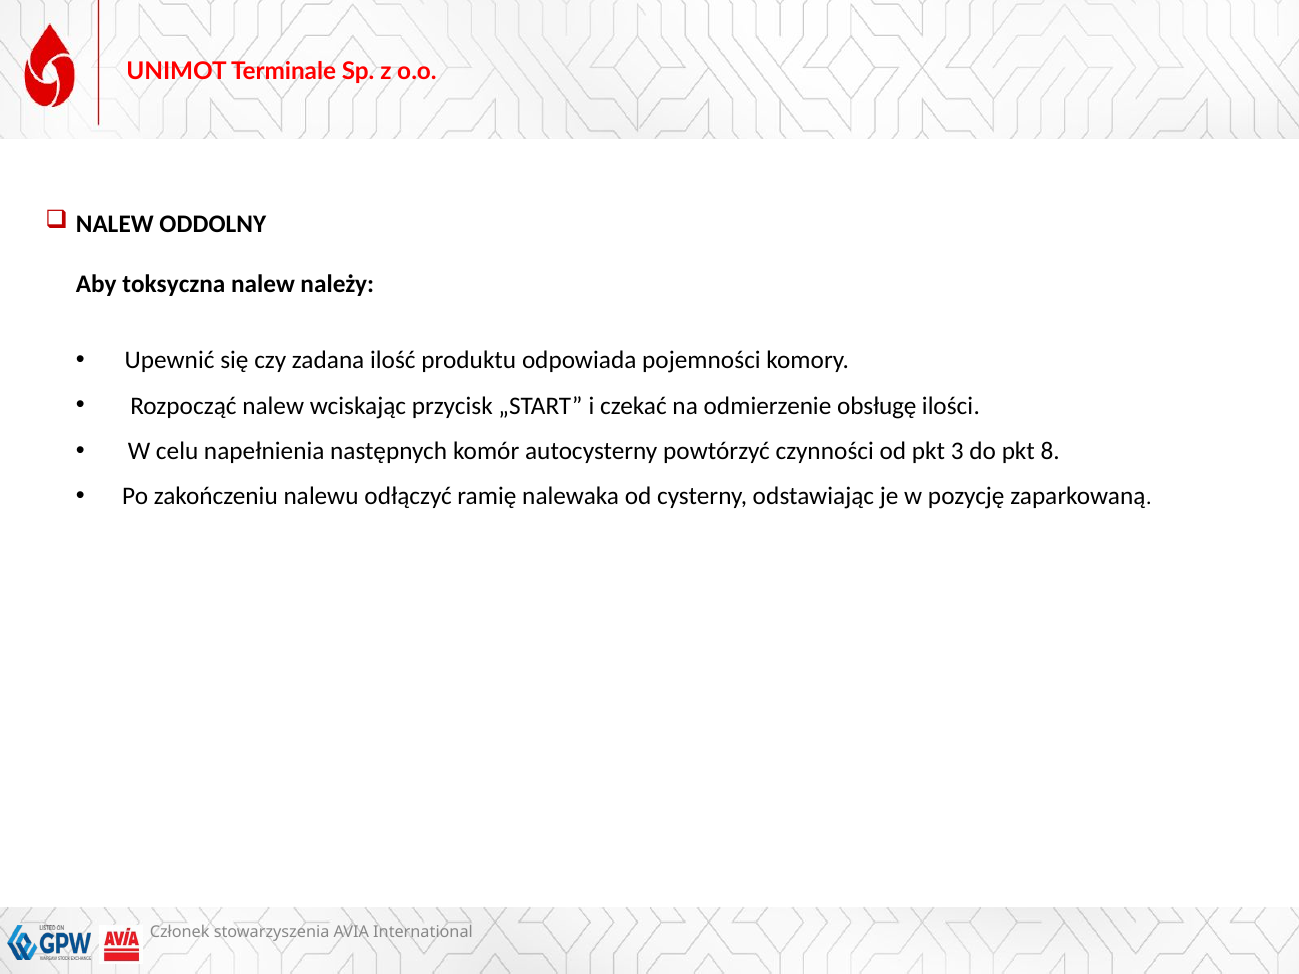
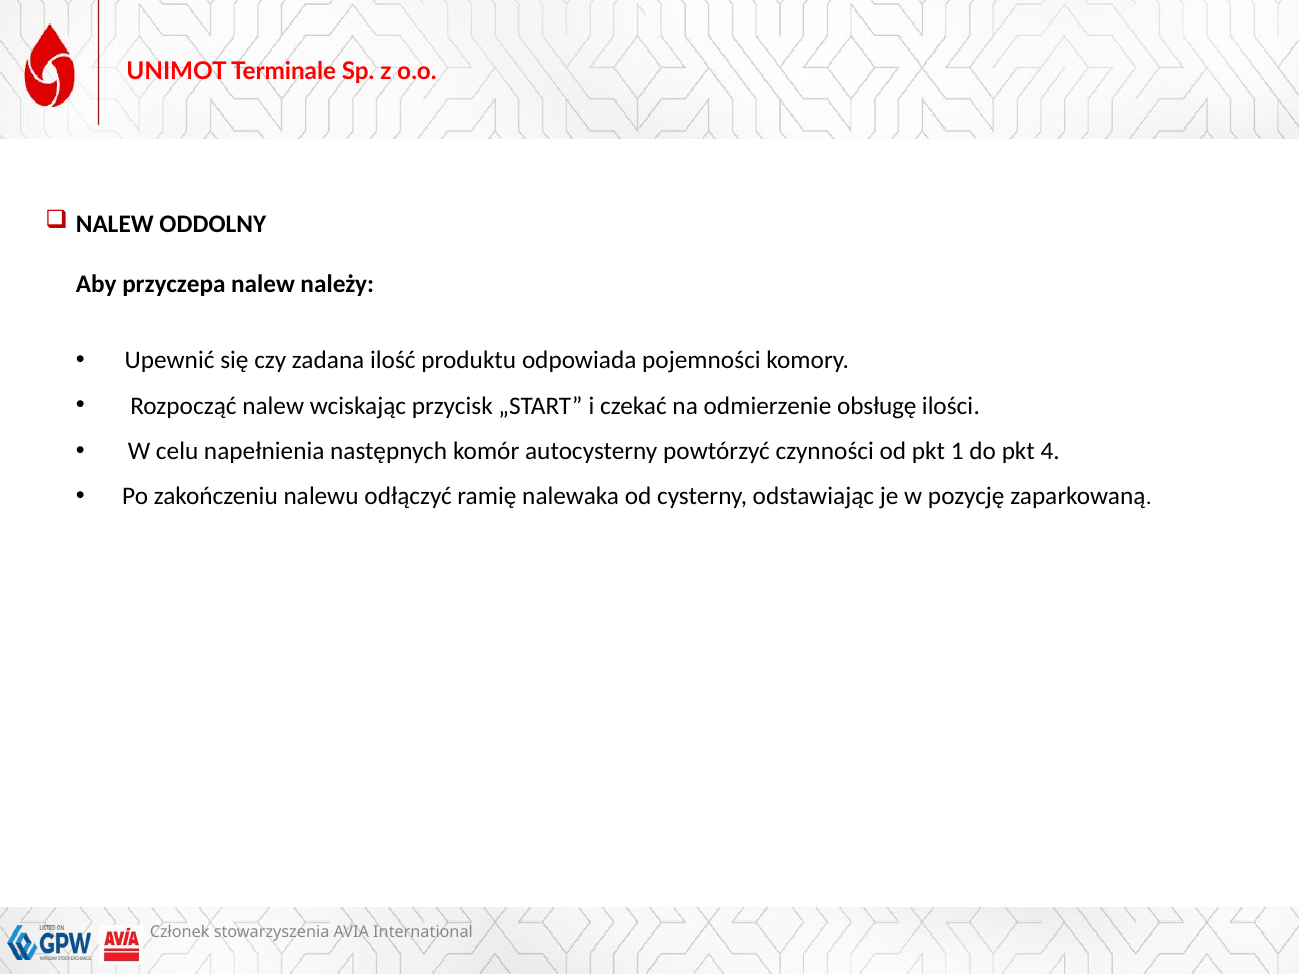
toksyczna: toksyczna -> przyczepa
3: 3 -> 1
8: 8 -> 4
